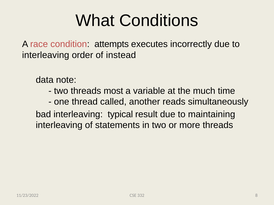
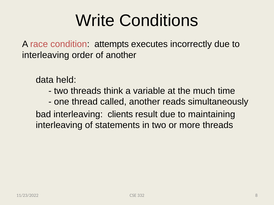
What: What -> Write
of instead: instead -> another
note: note -> held
most: most -> think
typical: typical -> clients
